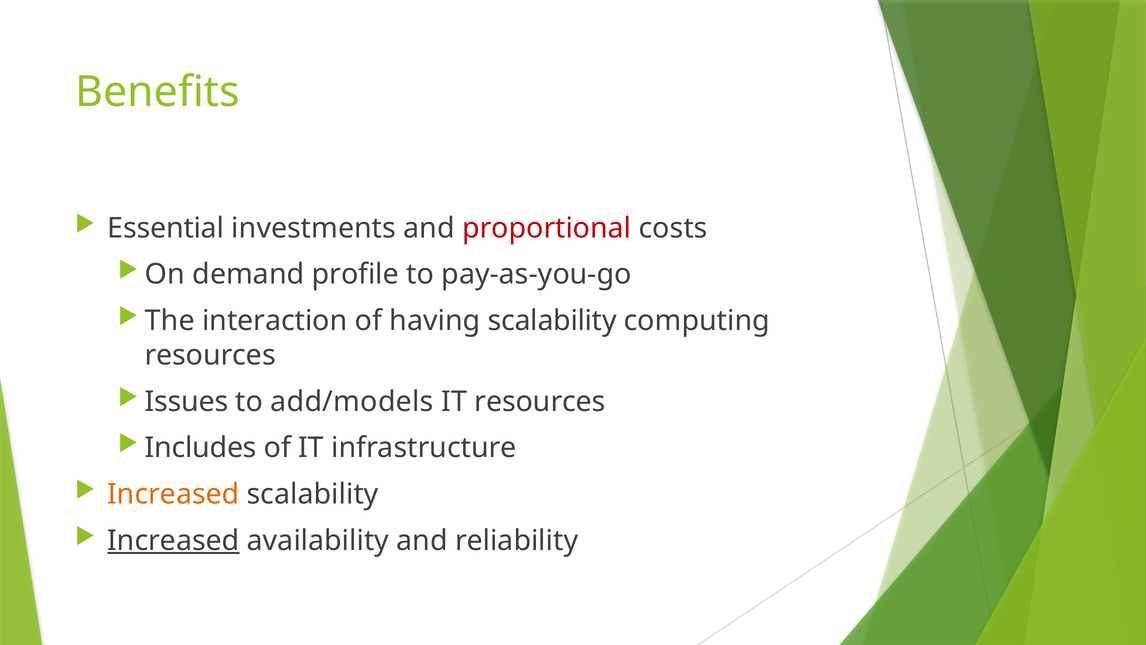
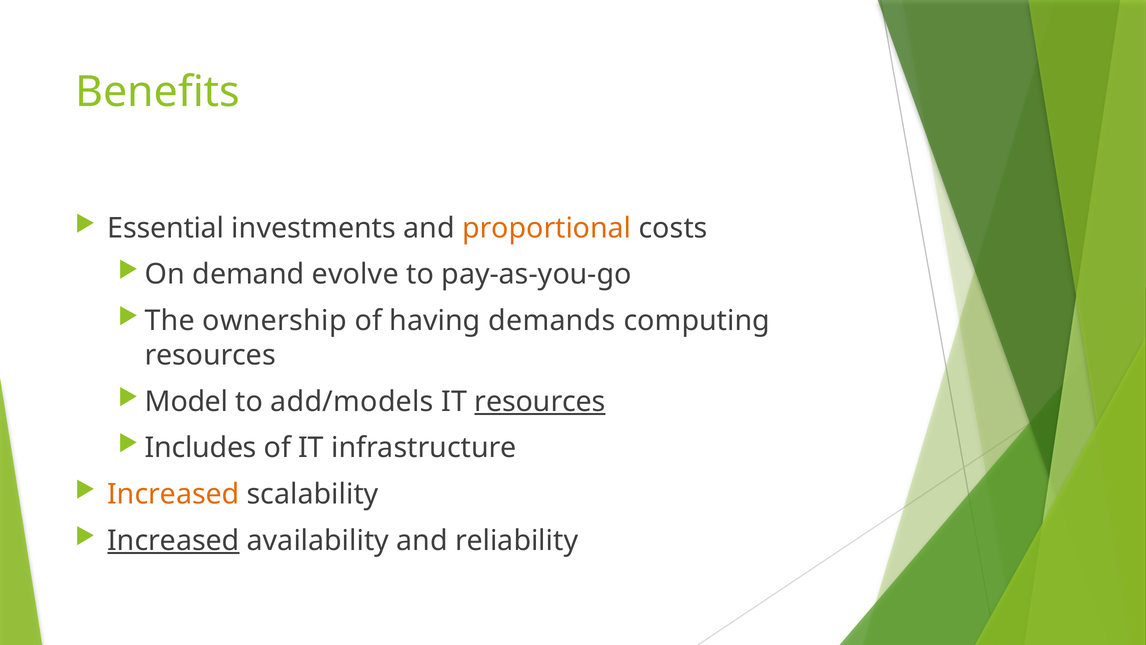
proportional colour: red -> orange
profile: profile -> evolve
interaction: interaction -> ownership
having scalability: scalability -> demands
Issues: Issues -> Model
resources at (540, 401) underline: none -> present
